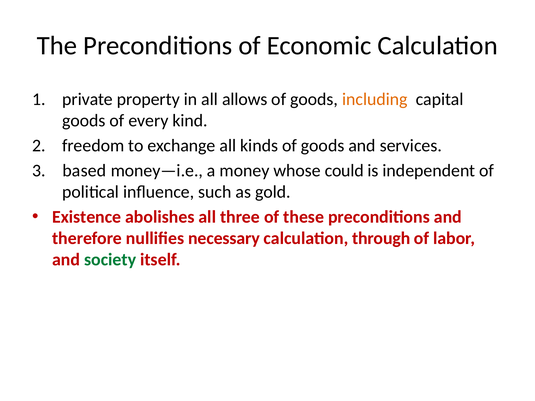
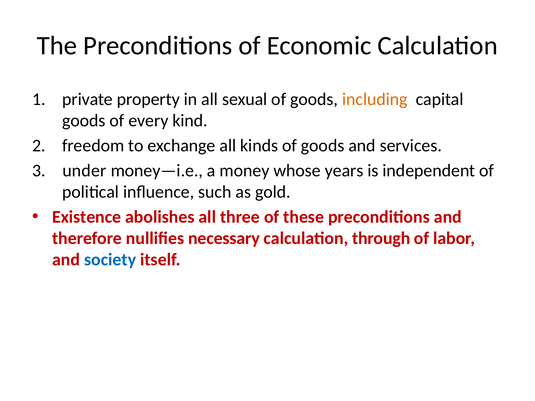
allows: allows -> sexual
based: based -> under
could: could -> years
society colour: green -> blue
